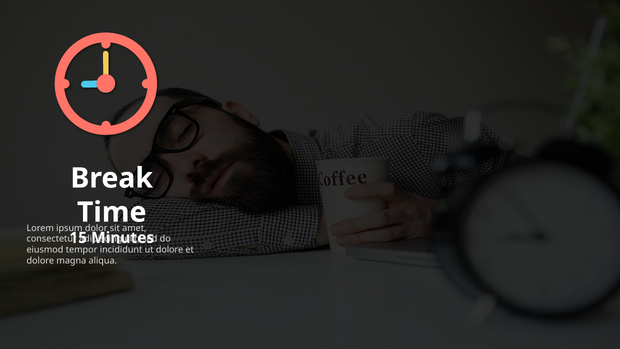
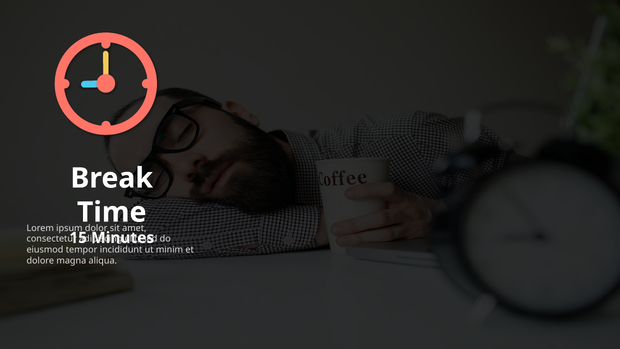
dolore at (170, 250): dolore -> minim
